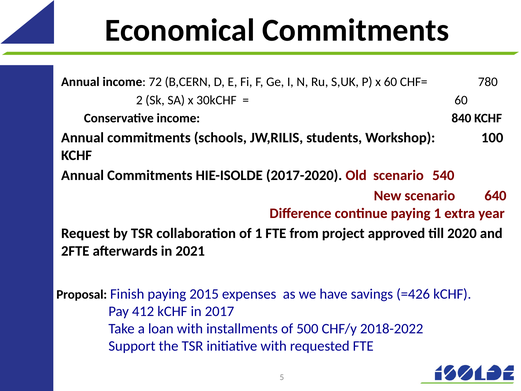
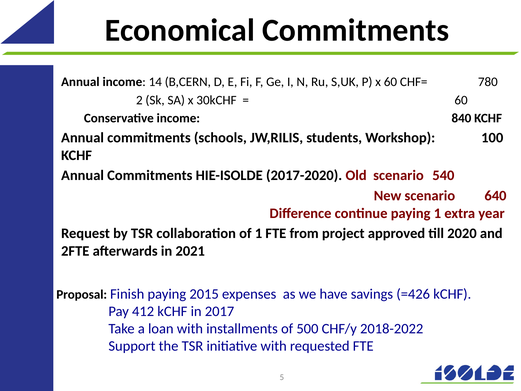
72: 72 -> 14
